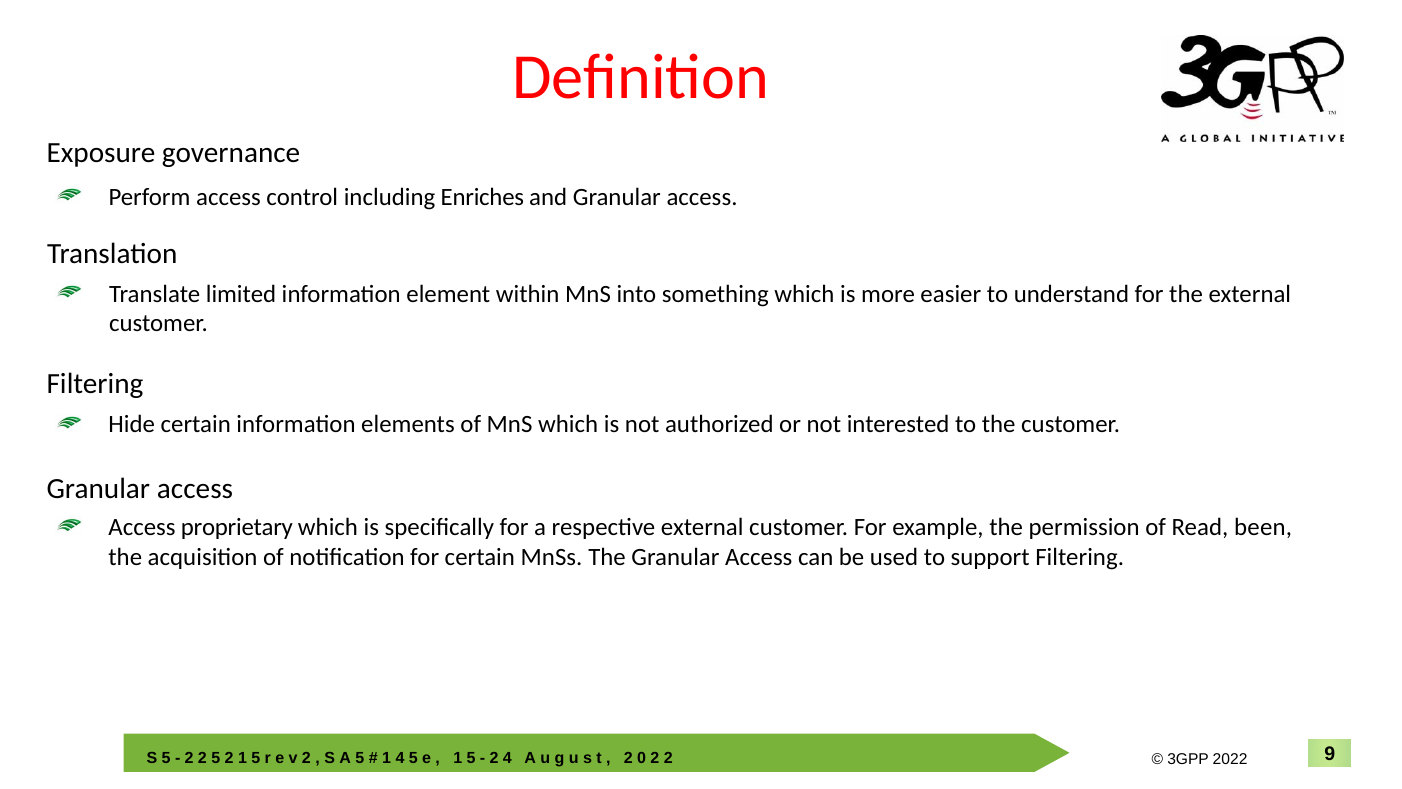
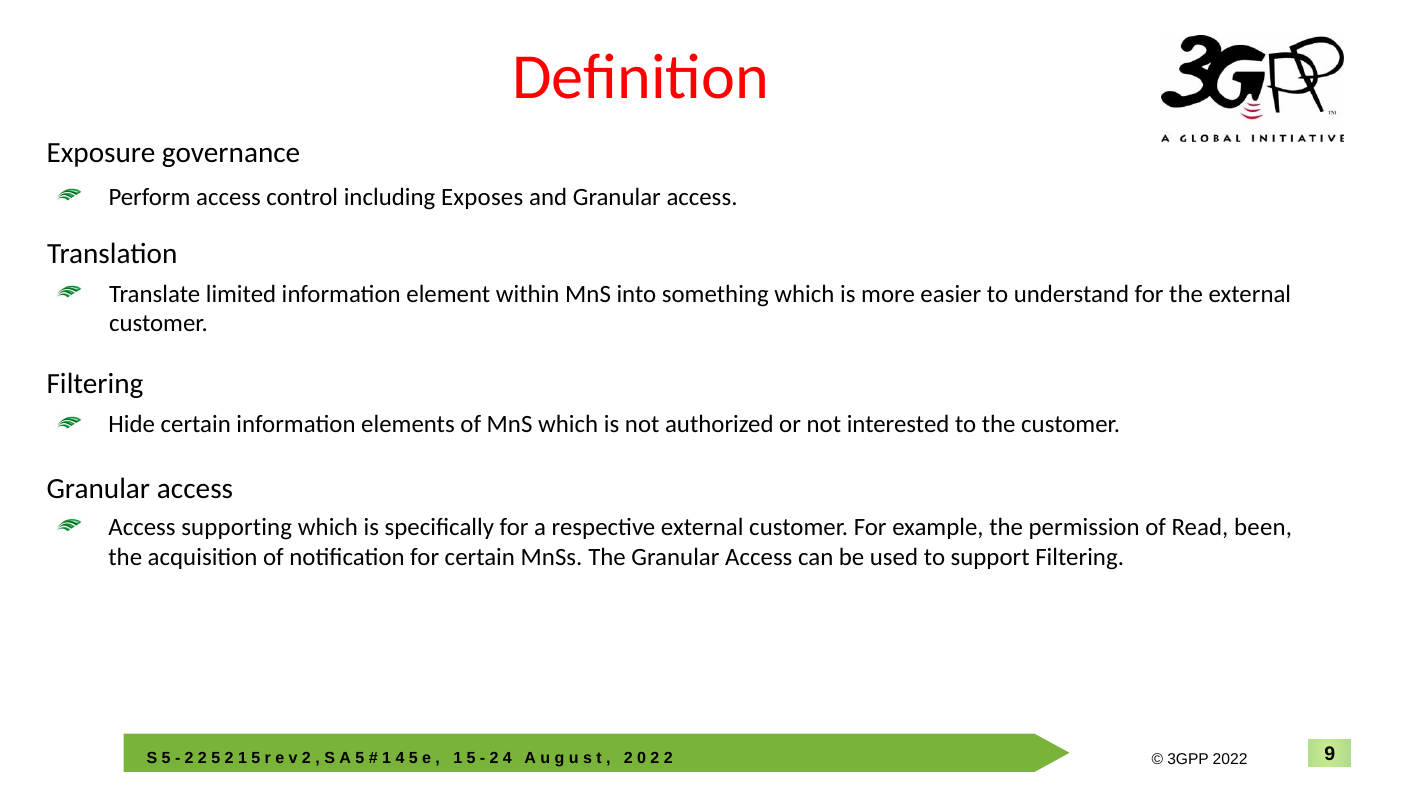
Enriches: Enriches -> Exposes
proprietary: proprietary -> supporting
